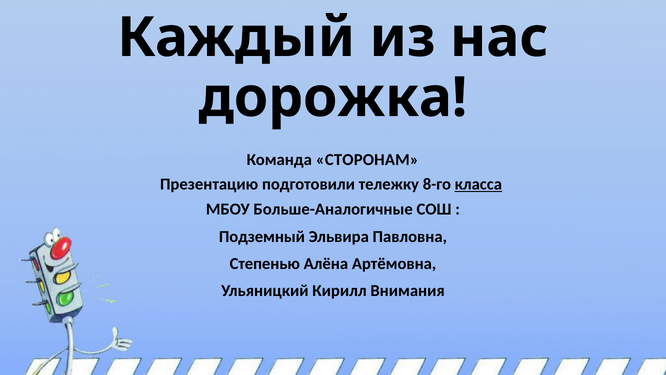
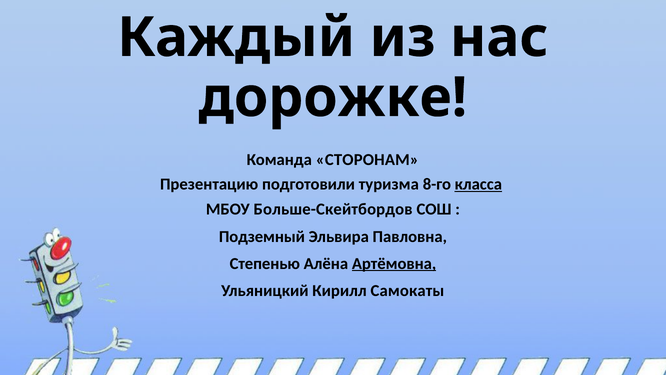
дорожка: дорожка -> дорожке
тележку: тележку -> туризма
Больше-Аналогичные: Больше-Аналогичные -> Больше-Скейтбордов
Артёмовна underline: none -> present
Внимания: Внимания -> Самокаты
